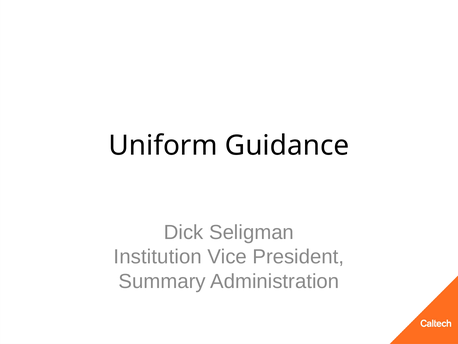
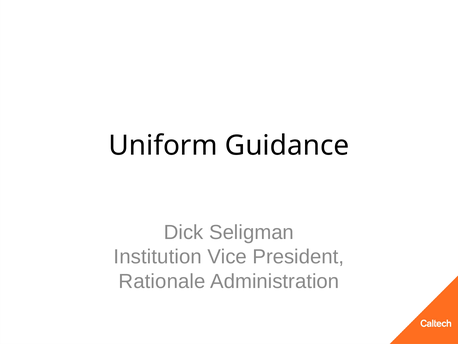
Summary: Summary -> Rationale
